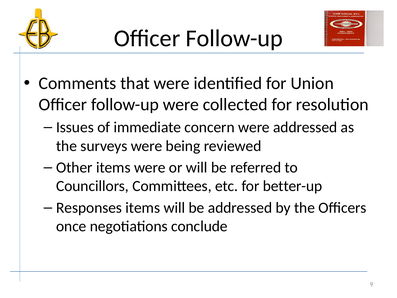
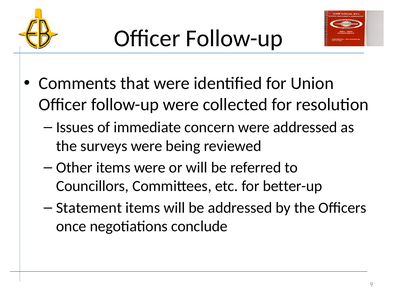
Responses: Responses -> Statement
